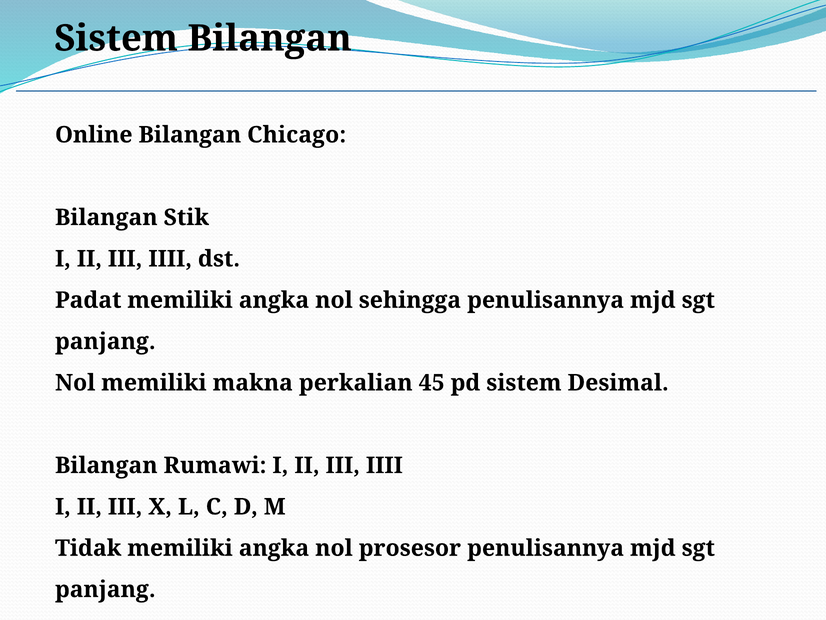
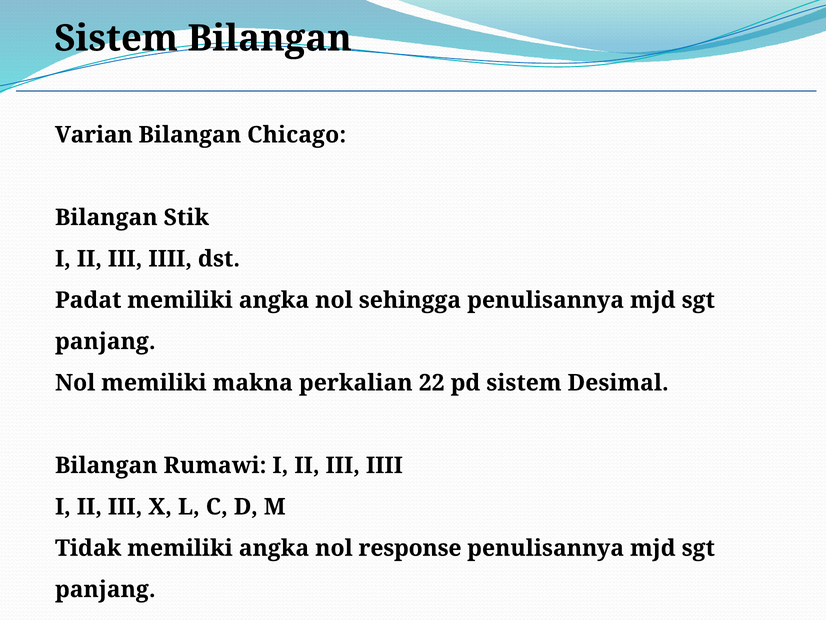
Online: Online -> Varian
45: 45 -> 22
prosesor: prosesor -> response
